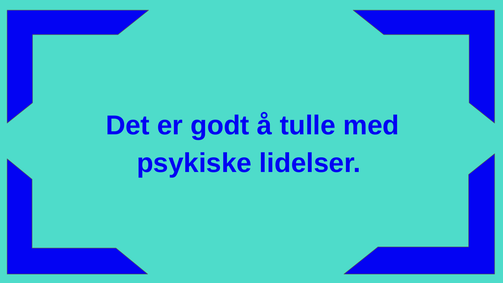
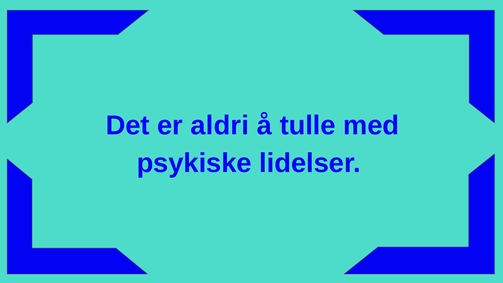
godt: godt -> aldri
